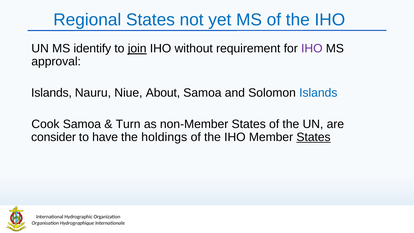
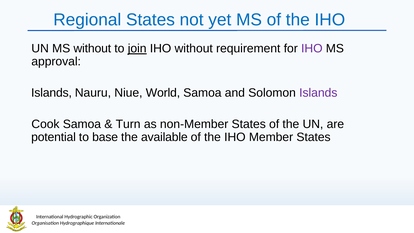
MS identify: identify -> without
About: About -> World
Islands at (318, 93) colour: blue -> purple
consider: consider -> potential
have: have -> base
holdings: holdings -> available
States at (314, 137) underline: present -> none
